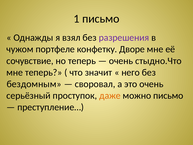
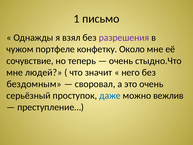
Дворе: Дворе -> Около
мне теперь: теперь -> людей
даже colour: orange -> blue
можно письмо: письмо -> вежлив
